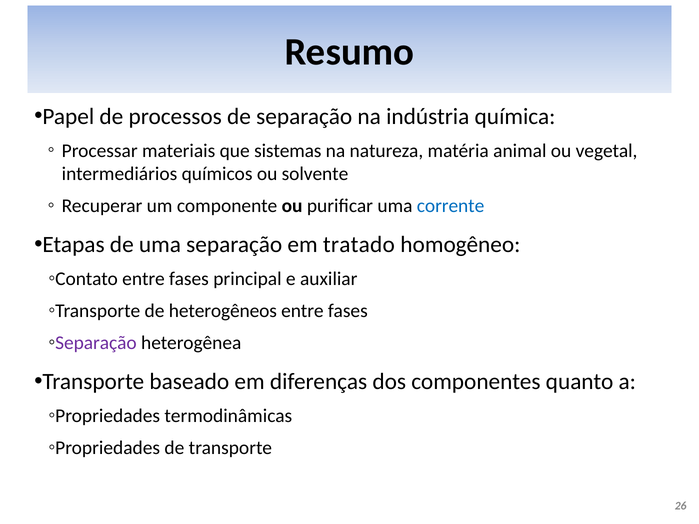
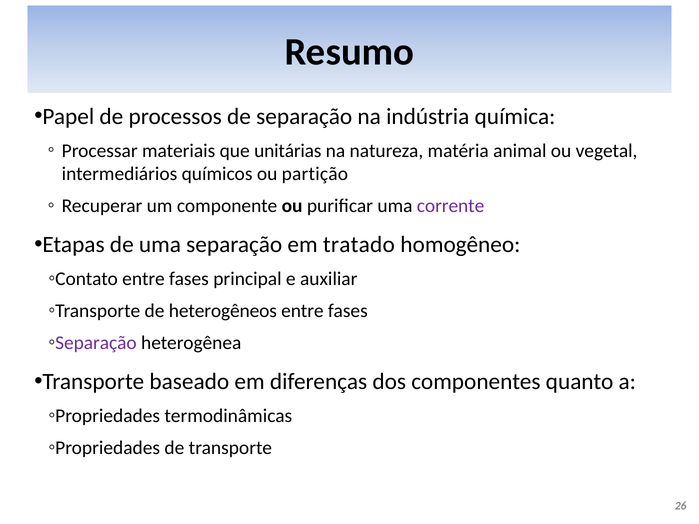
sistemas: sistemas -> unitárias
solvente: solvente -> partição
corrente colour: blue -> purple
